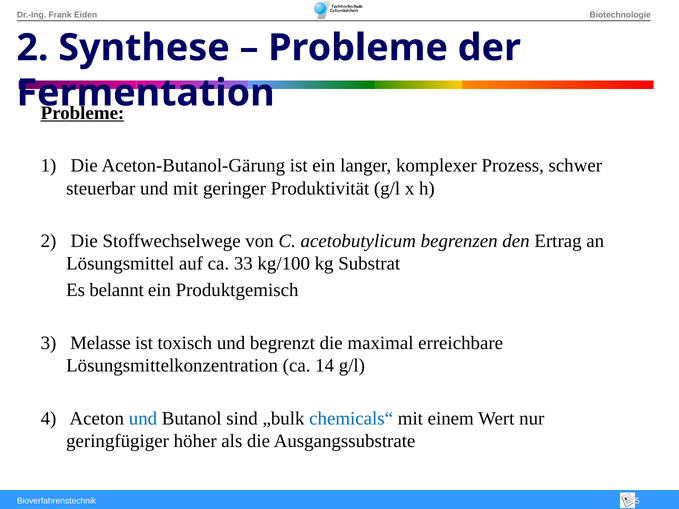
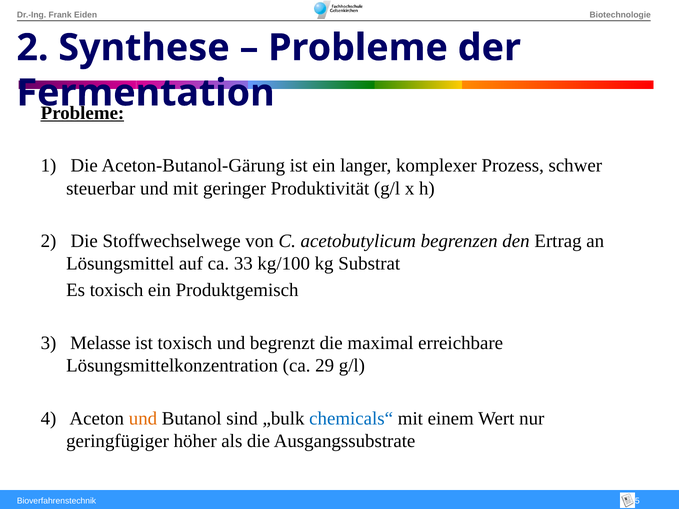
Es belannt: belannt -> toxisch
14: 14 -> 29
und at (143, 419) colour: blue -> orange
